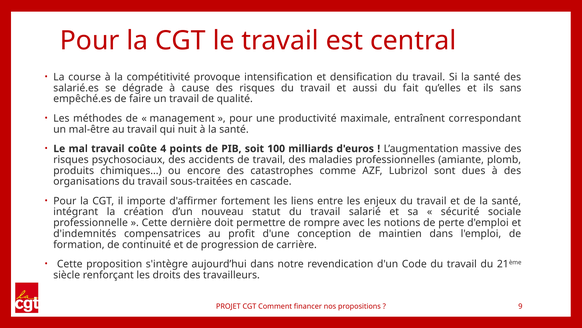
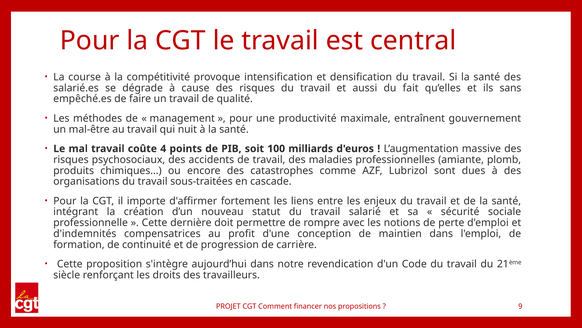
correspondant: correspondant -> gouvernement
